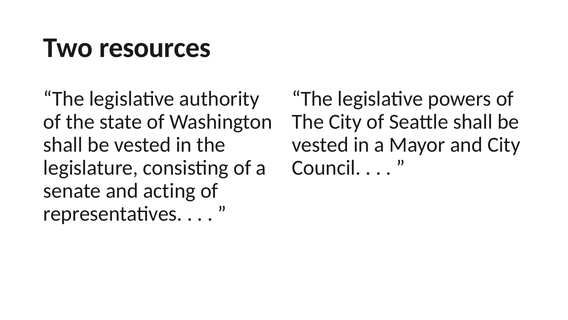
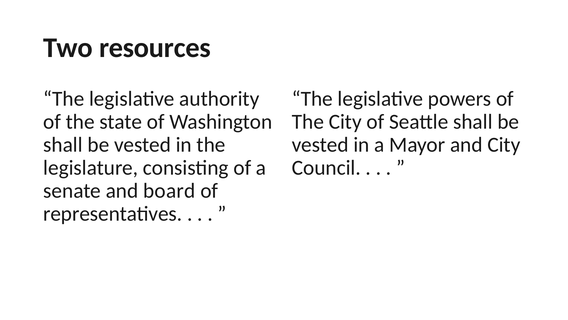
acting: acting -> board
